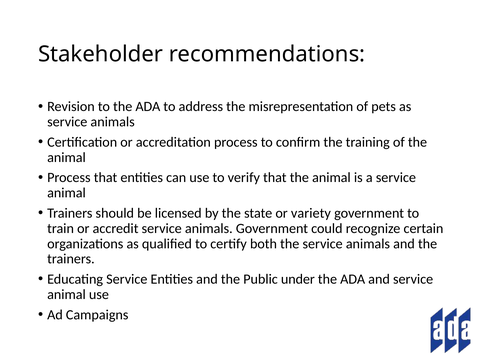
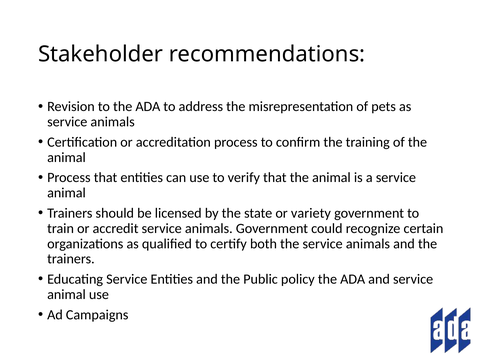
under: under -> policy
